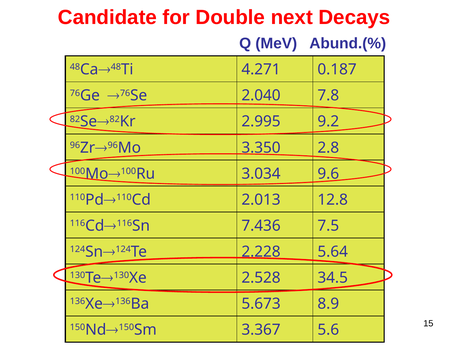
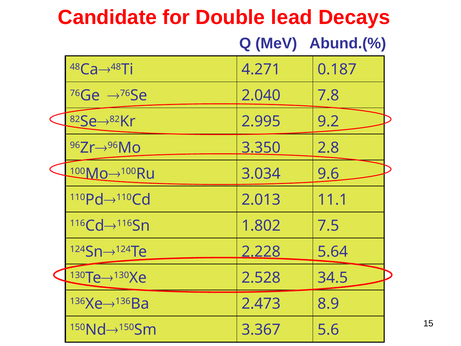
next: next -> lead
12.8: 12.8 -> 11.1
7.436: 7.436 -> 1.802
5.673: 5.673 -> 2.473
